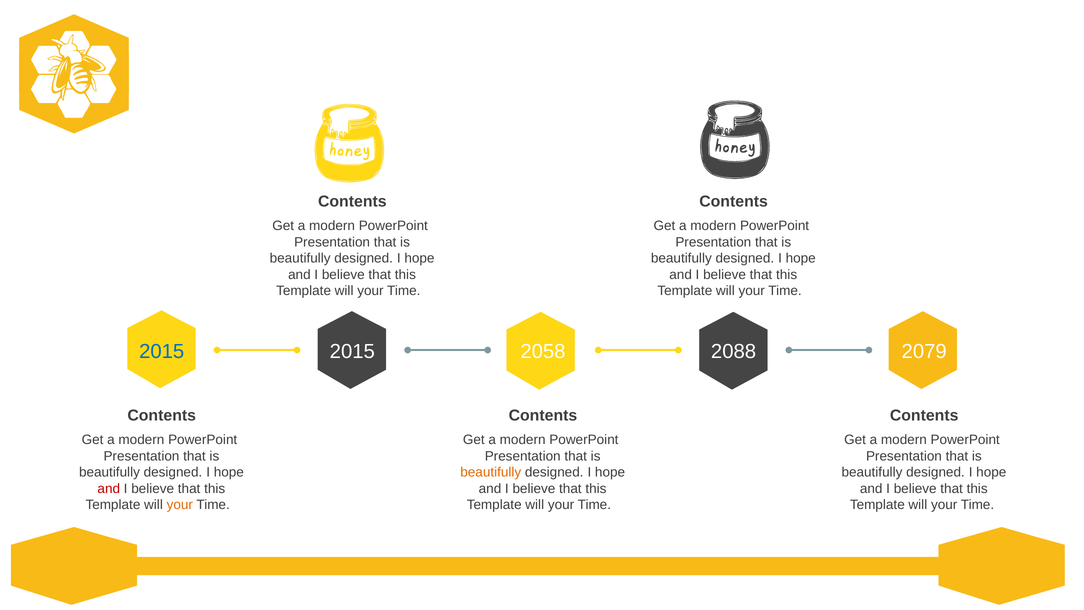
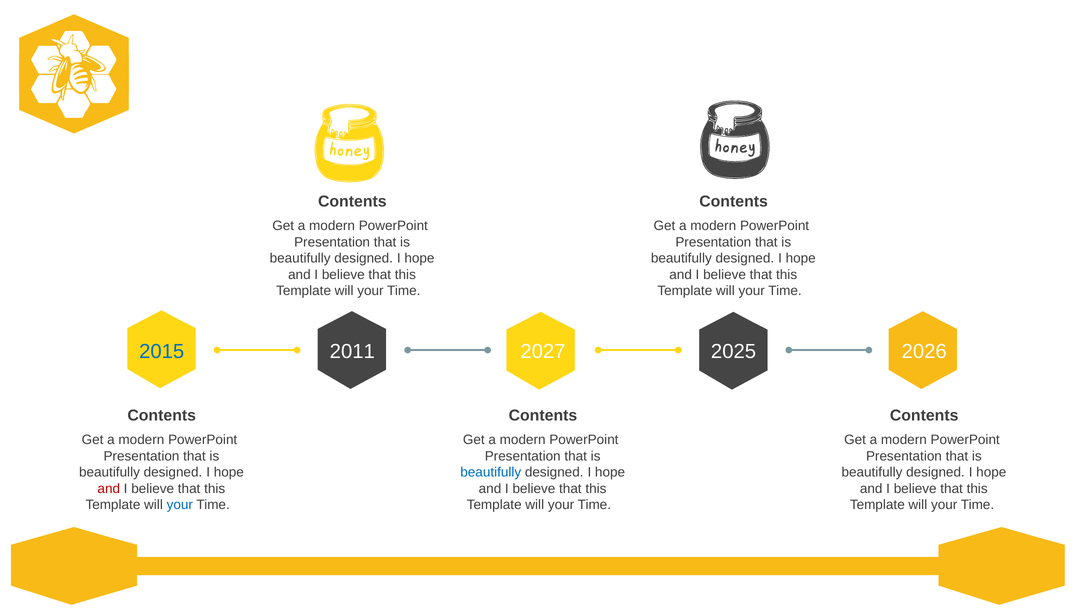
2015 at (352, 351): 2015 -> 2011
2058: 2058 -> 2027
2088: 2088 -> 2025
2079: 2079 -> 2026
beautifully at (491, 472) colour: orange -> blue
your at (180, 505) colour: orange -> blue
